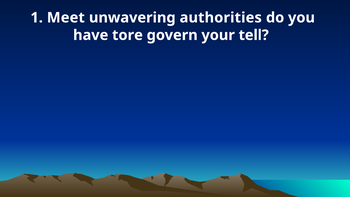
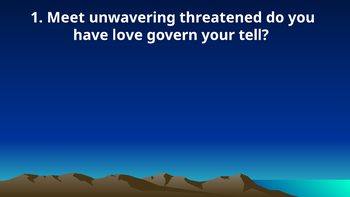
authorities: authorities -> threatened
tore: tore -> love
